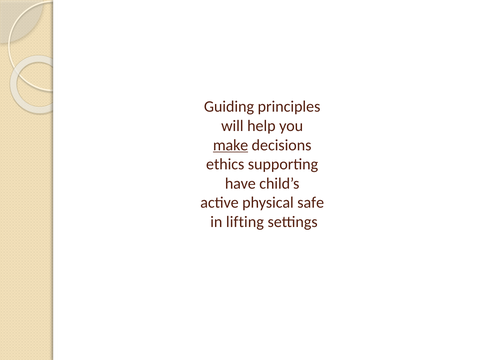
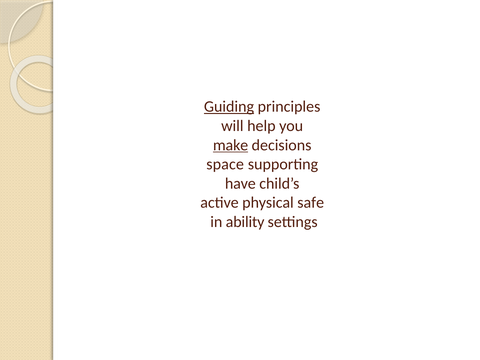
Guiding underline: none -> present
ethics: ethics -> space
lifting: lifting -> ability
